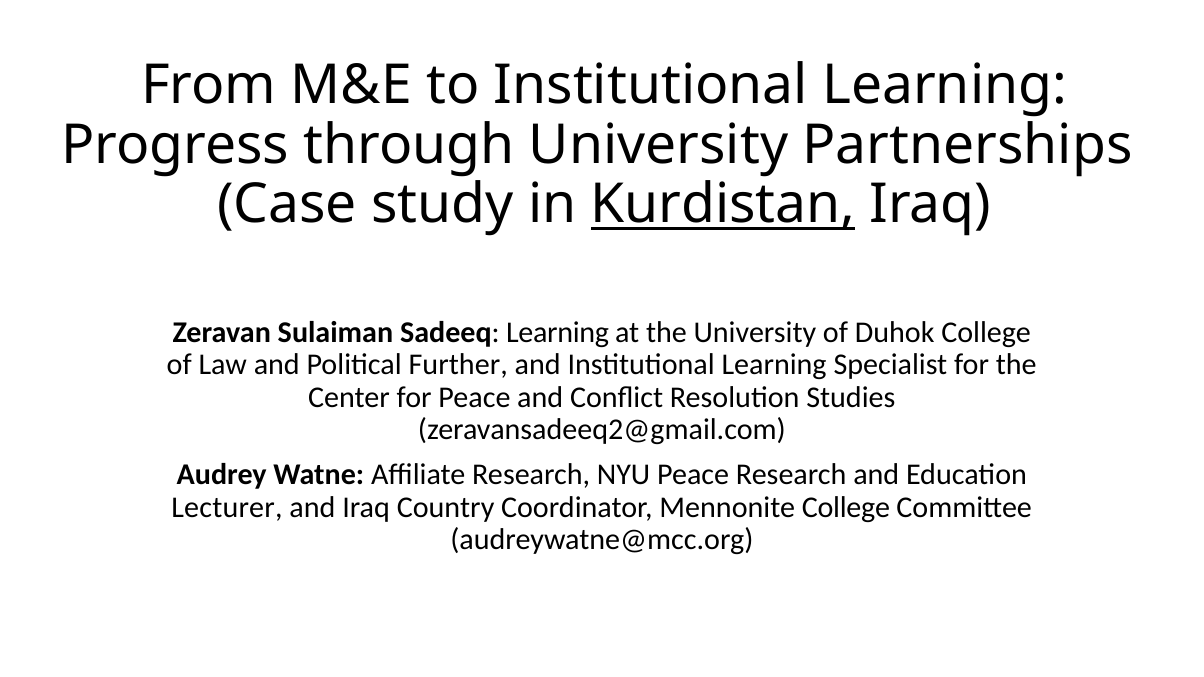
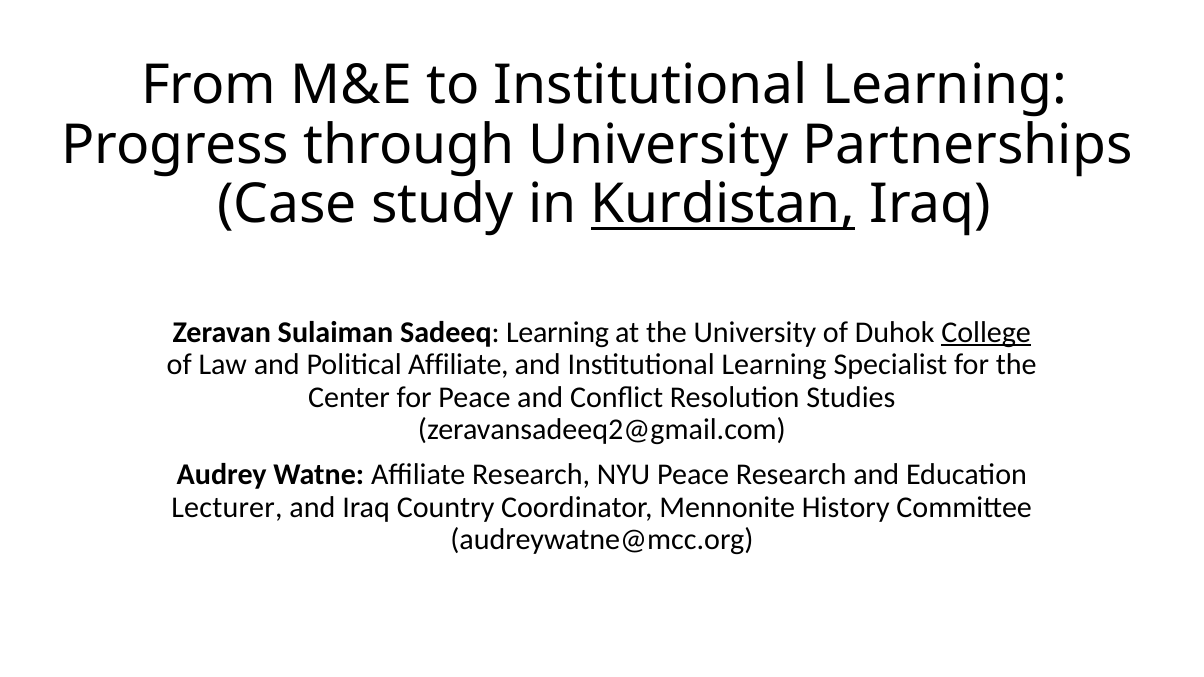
College at (986, 333) underline: none -> present
Political Further: Further -> Affiliate
Mennonite College: College -> History
